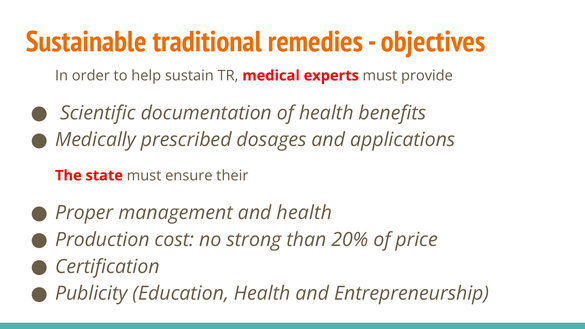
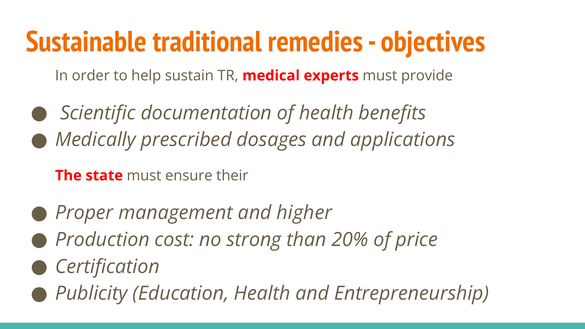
and health: health -> higher
